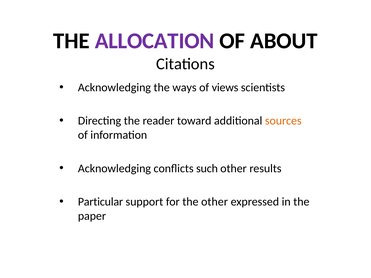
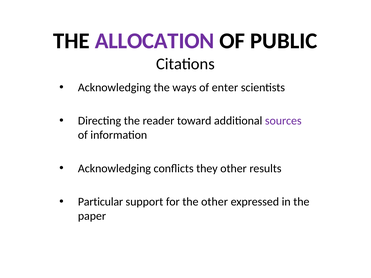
ABOUT: ABOUT -> PUBLIC
views: views -> enter
sources colour: orange -> purple
such: such -> they
